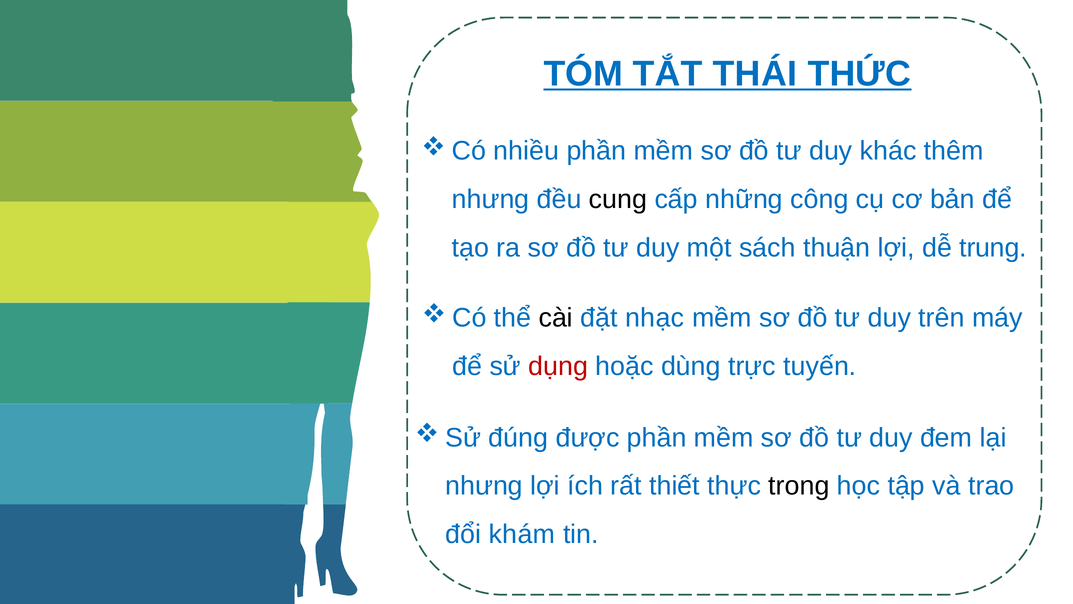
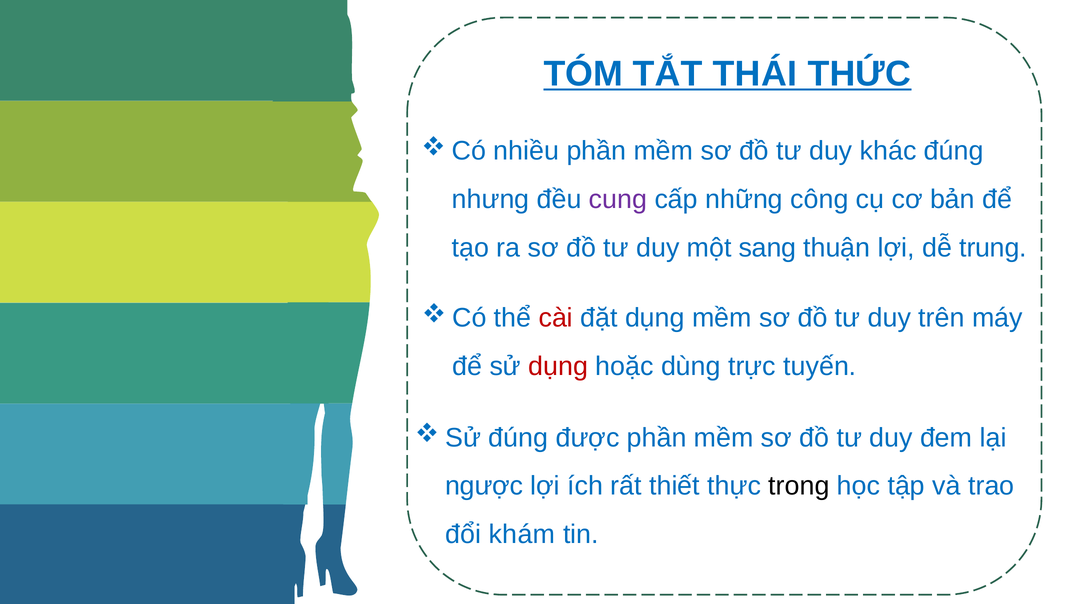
khác thêm: thêm -> đúng
cung colour: black -> purple
sách: sách -> sang
cài colour: black -> red
đặt nhạc: nhạc -> dụng
nhưng at (484, 486): nhưng -> ngược
